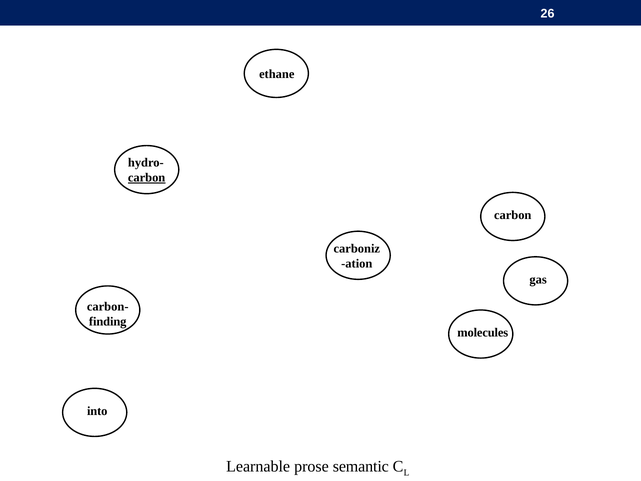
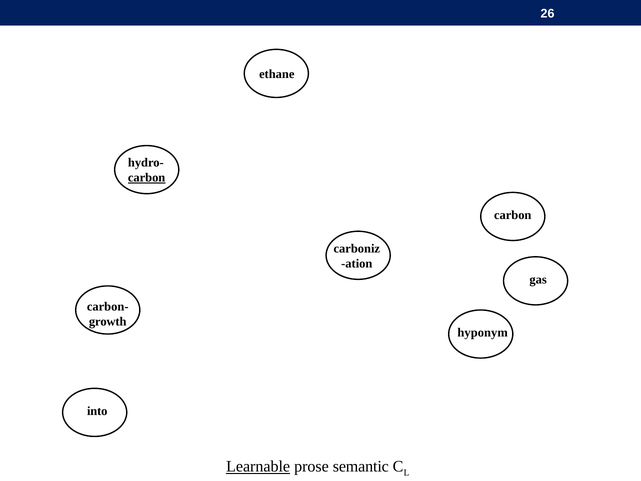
finding: finding -> growth
molecules: molecules -> hyponym
Learnable underline: none -> present
